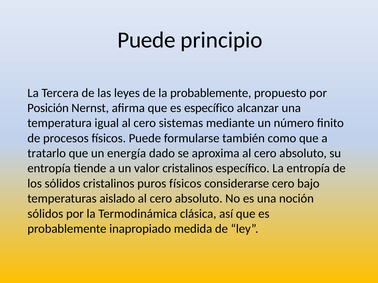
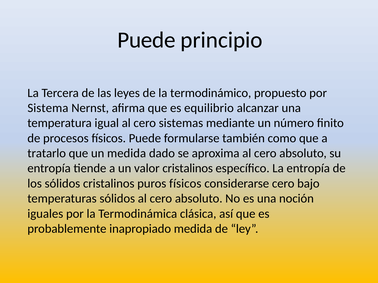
la probablemente: probablemente -> termodinámico
Posición: Posición -> Sistema
es específico: específico -> equilibrio
un energía: energía -> medida
temperaturas aislado: aislado -> sólidos
sólidos at (45, 214): sólidos -> iguales
